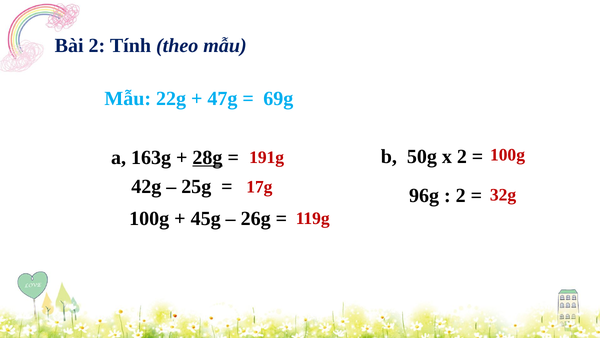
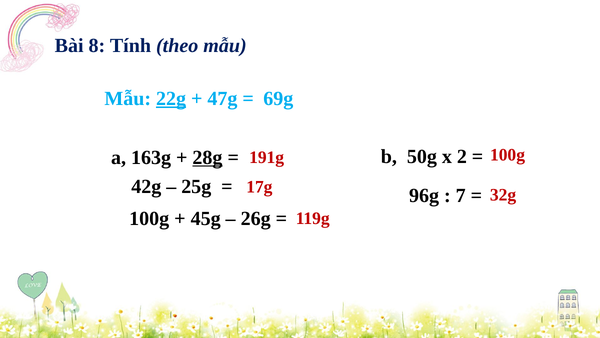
Bài 2: 2 -> 8
22g underline: none -> present
2 at (461, 195): 2 -> 7
